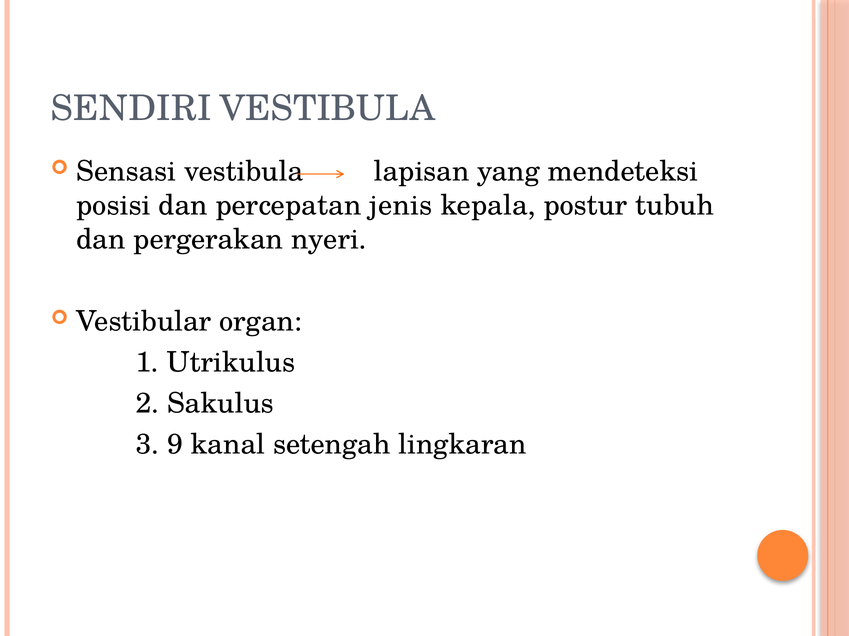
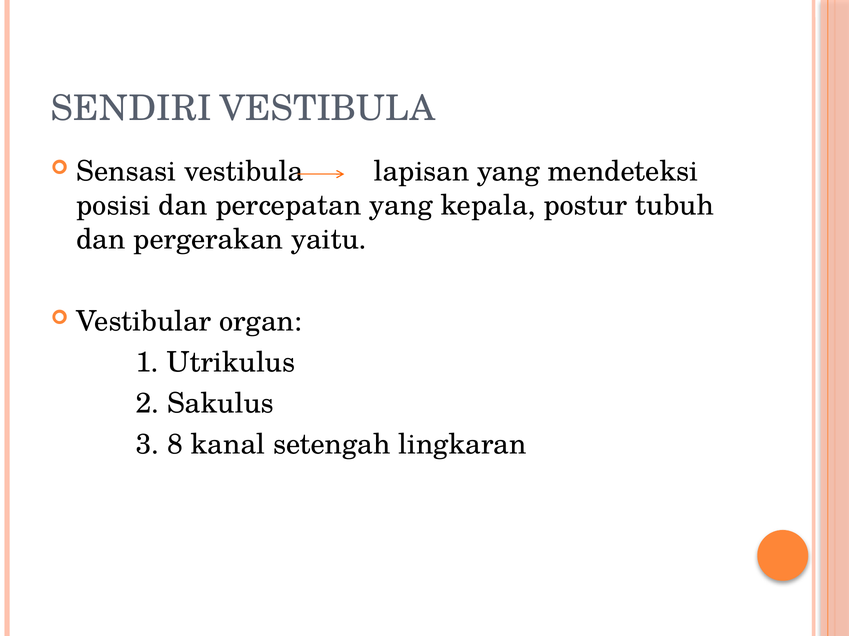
percepatan jenis: jenis -> yang
nyeri: nyeri -> yaitu
9: 9 -> 8
